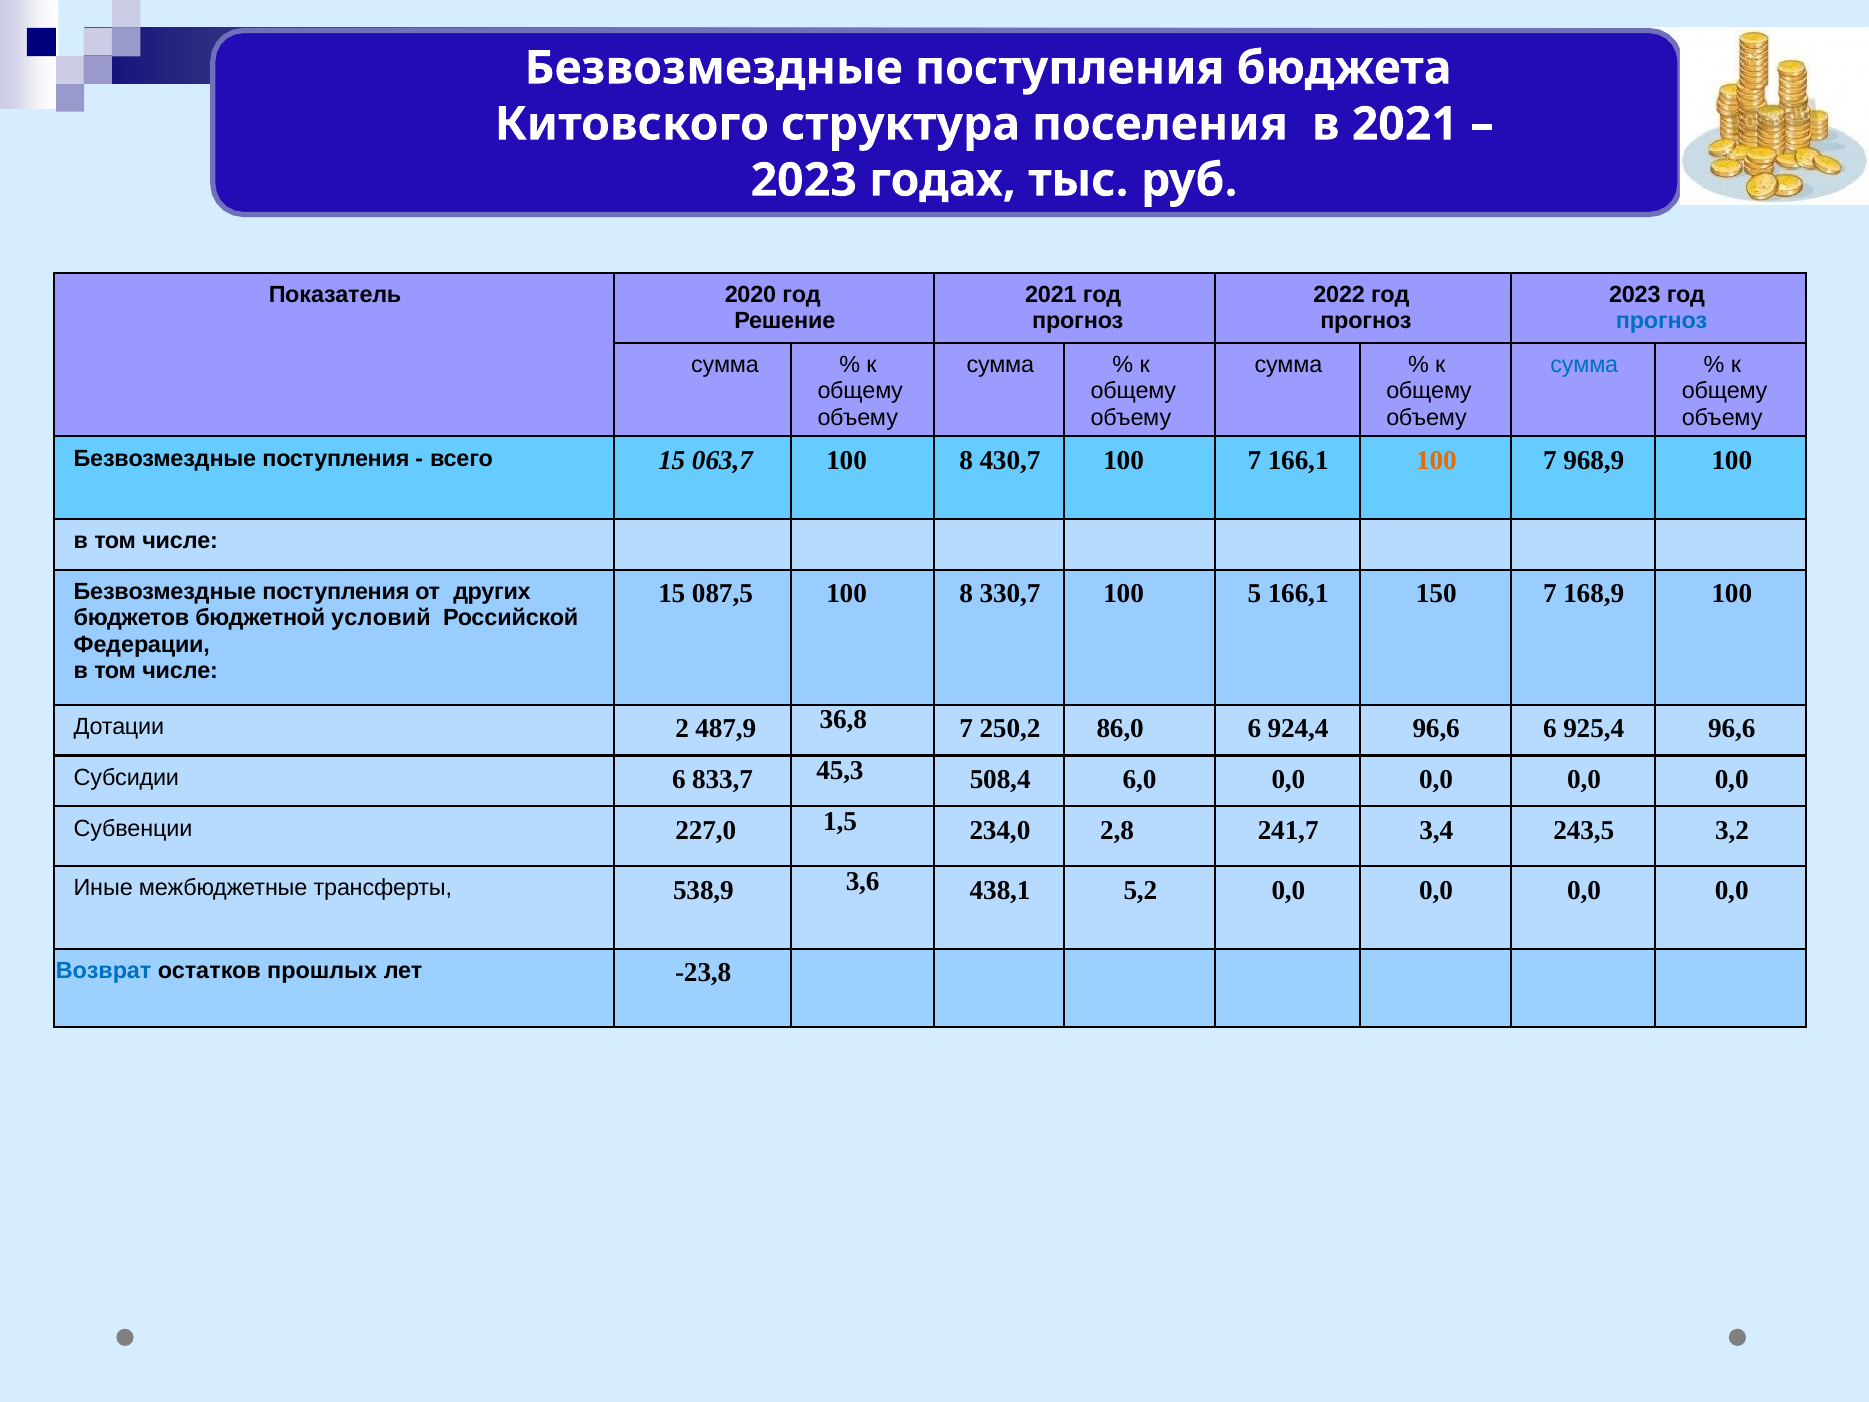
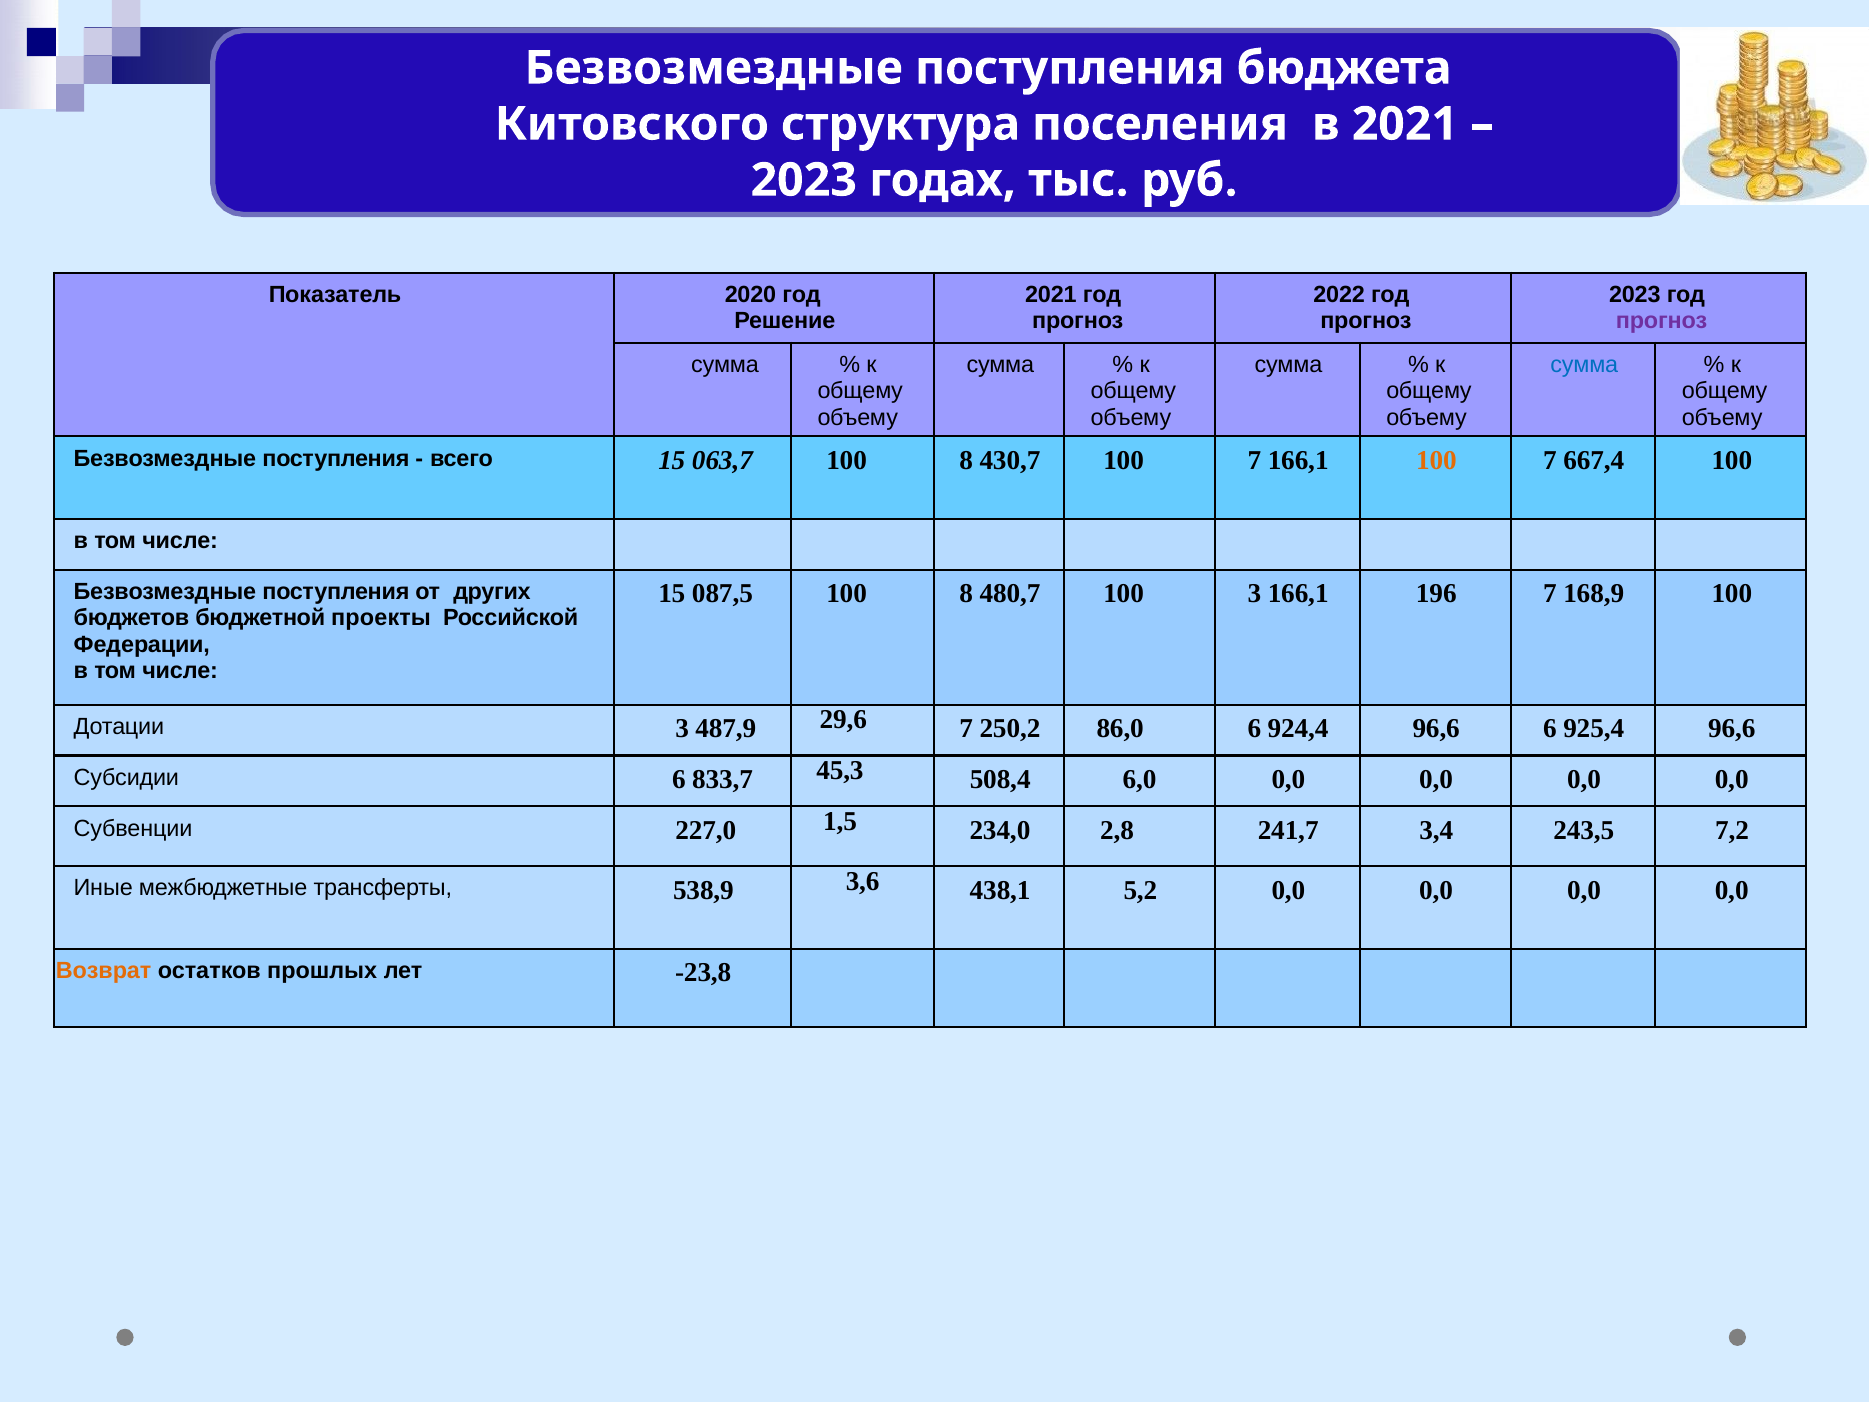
прогноз at (1662, 321) colour: blue -> purple
968,9: 968,9 -> 667,4
330,7: 330,7 -> 480,7
100 5: 5 -> 3
150: 150 -> 196
условий: условий -> проекты
Дотации 2: 2 -> 3
36,8: 36,8 -> 29,6
3,2: 3,2 -> 7,2
Возврат colour: blue -> orange
